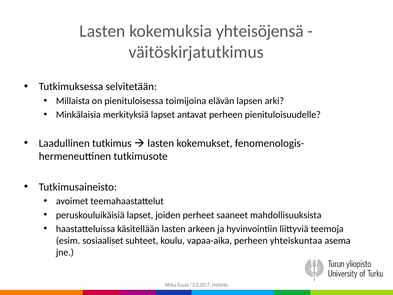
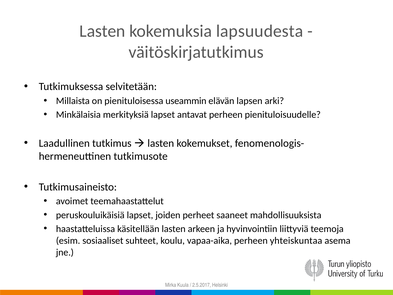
yhteisöjensä: yhteisöjensä -> lapsuudesta
toimijoina: toimijoina -> useammin
